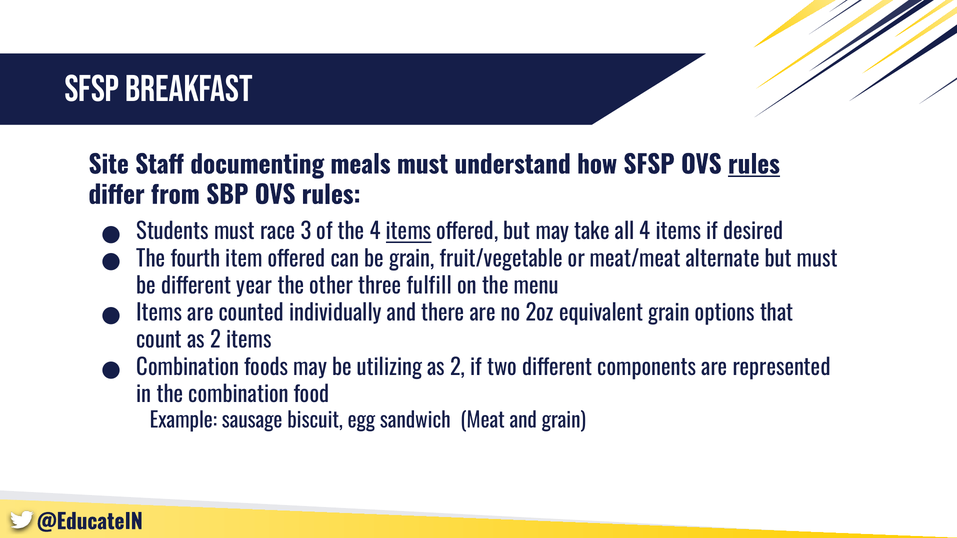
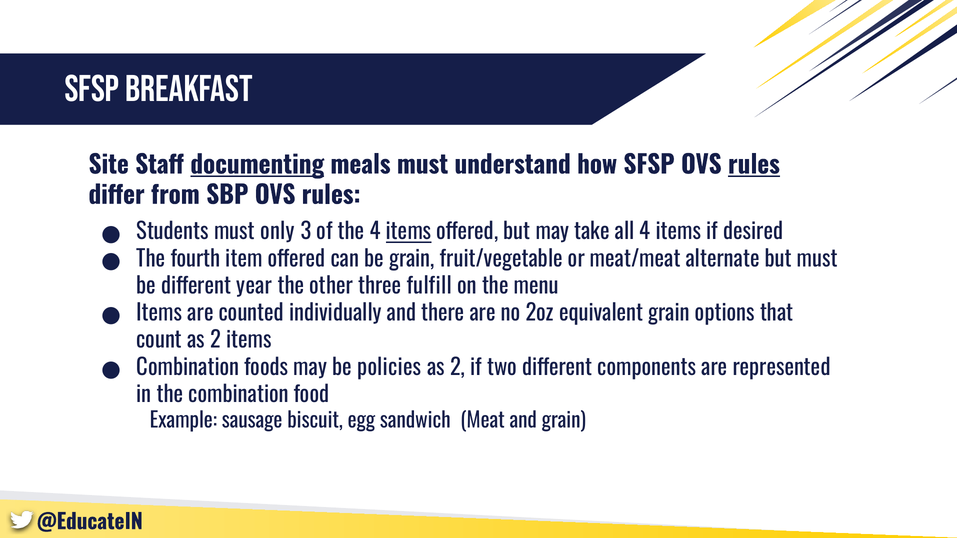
documenting underline: none -> present
race: race -> only
utilizing: utilizing -> policies
